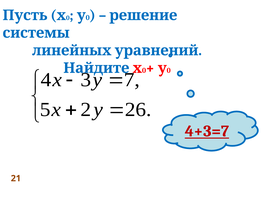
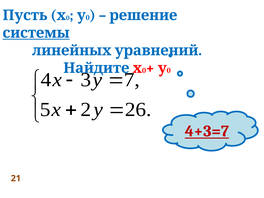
системы underline: none -> present
